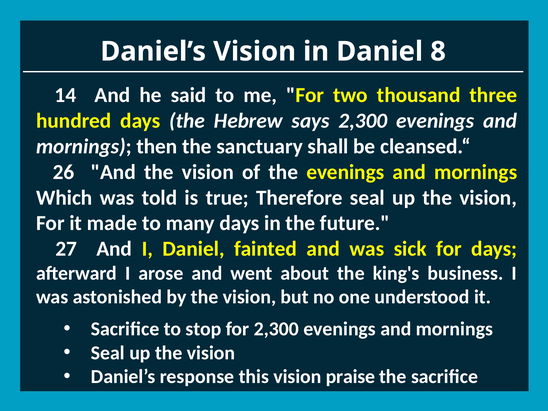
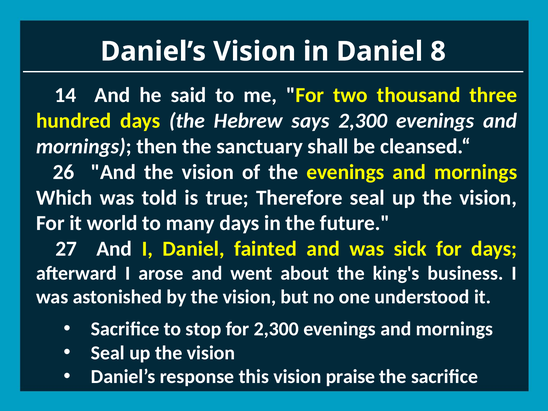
made: made -> world
